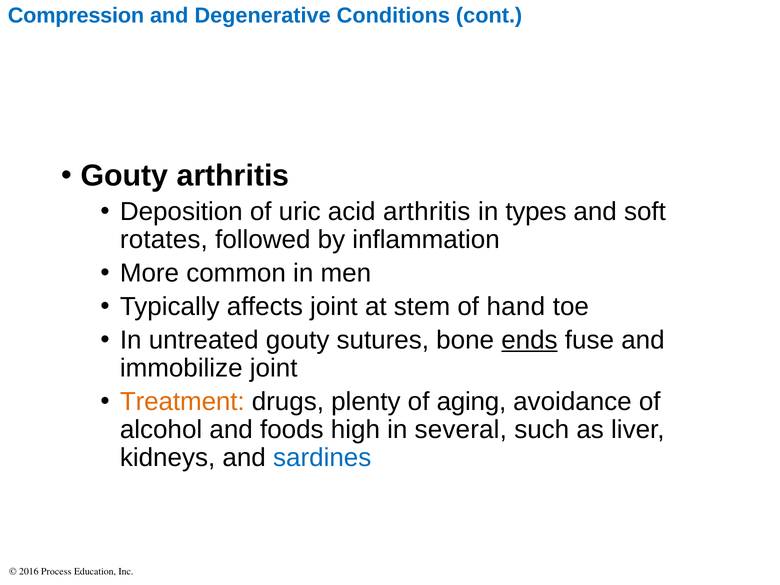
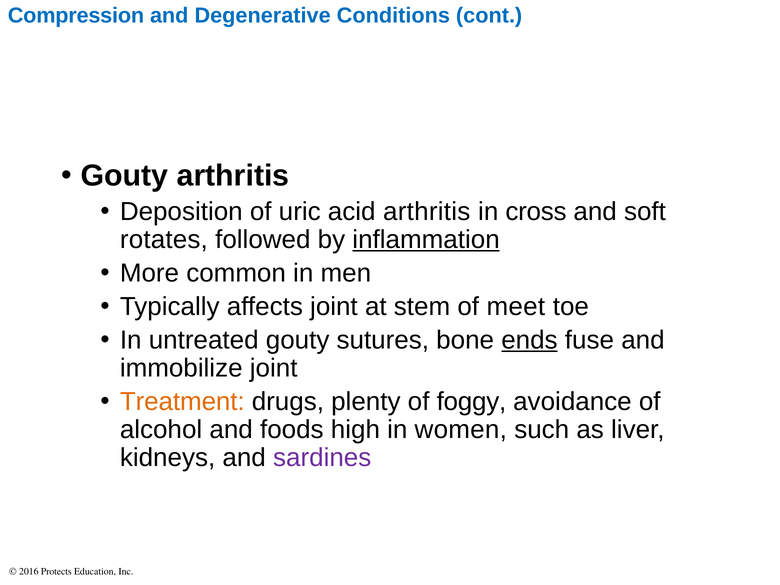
types: types -> cross
inflammation underline: none -> present
hand: hand -> meet
aging: aging -> foggy
several: several -> women
sardines colour: blue -> purple
Process: Process -> Protects
